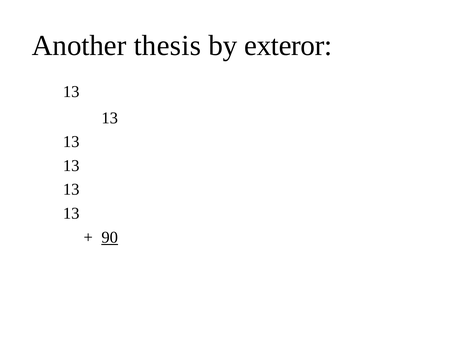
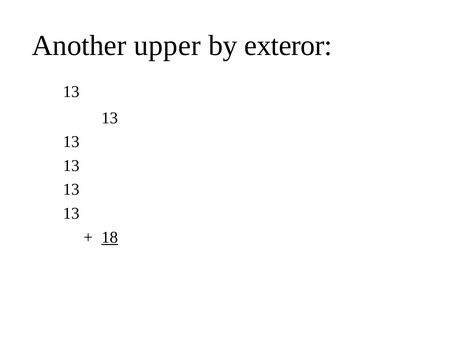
thesis: thesis -> upper
90: 90 -> 18
